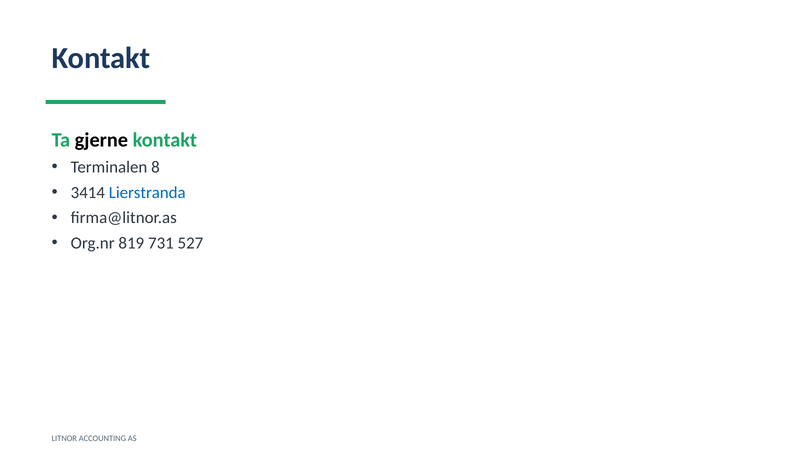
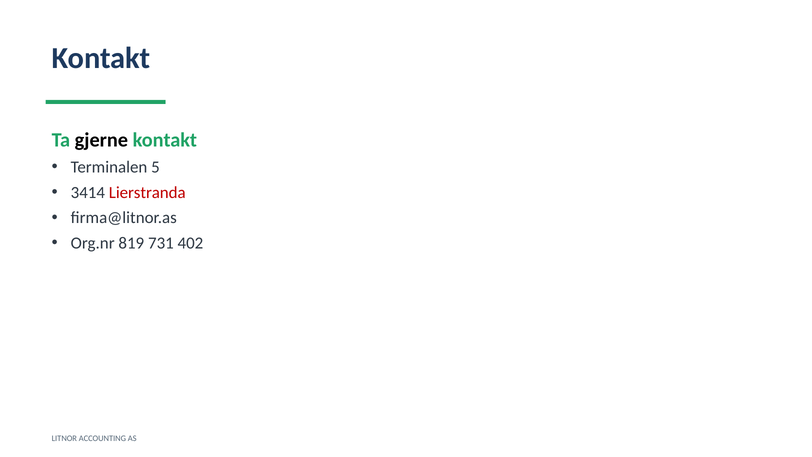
8: 8 -> 5
Lierstranda colour: blue -> red
527: 527 -> 402
